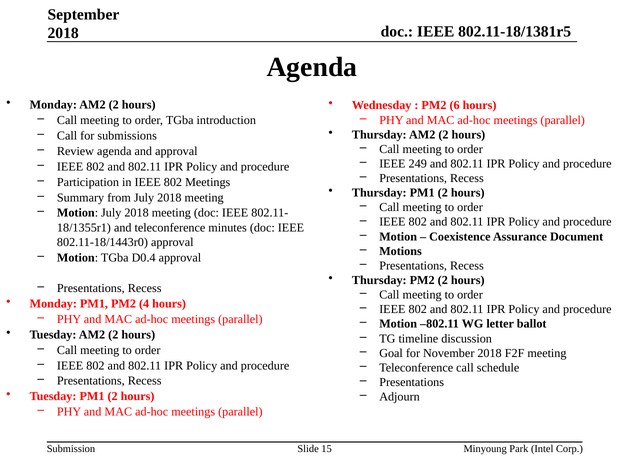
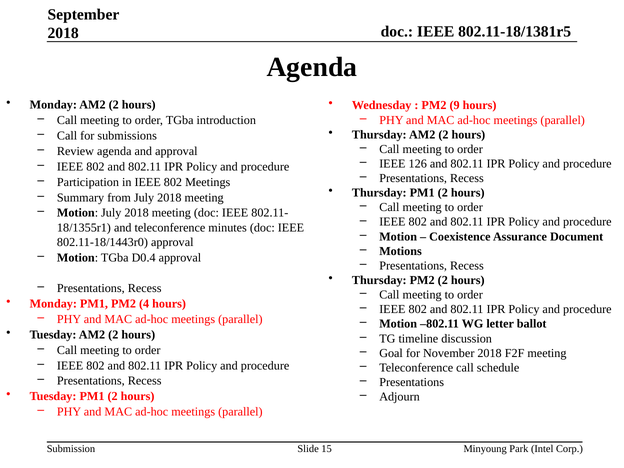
6: 6 -> 9
249: 249 -> 126
